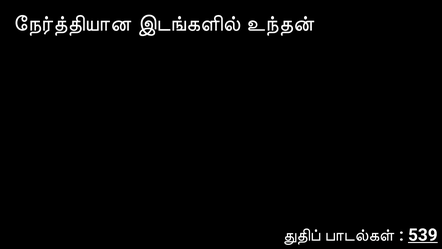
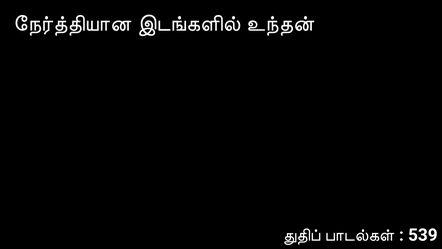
539 underline: present -> none
